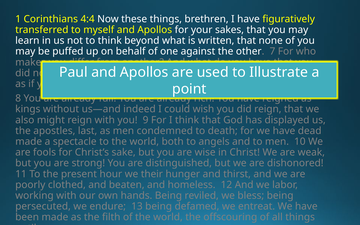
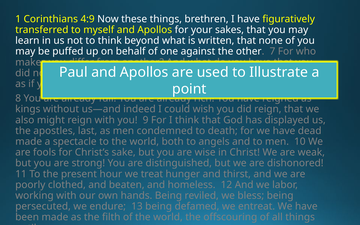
4:4: 4:4 -> 4:9
their: their -> treat
